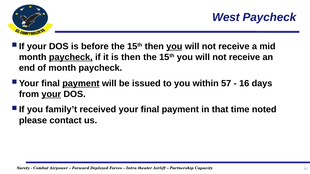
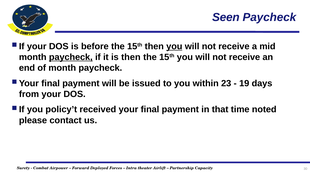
West: West -> Seen
payment at (81, 83) underline: present -> none
57: 57 -> 23
16: 16 -> 19
your at (51, 94) underline: present -> none
family’t: family’t -> policy’t
